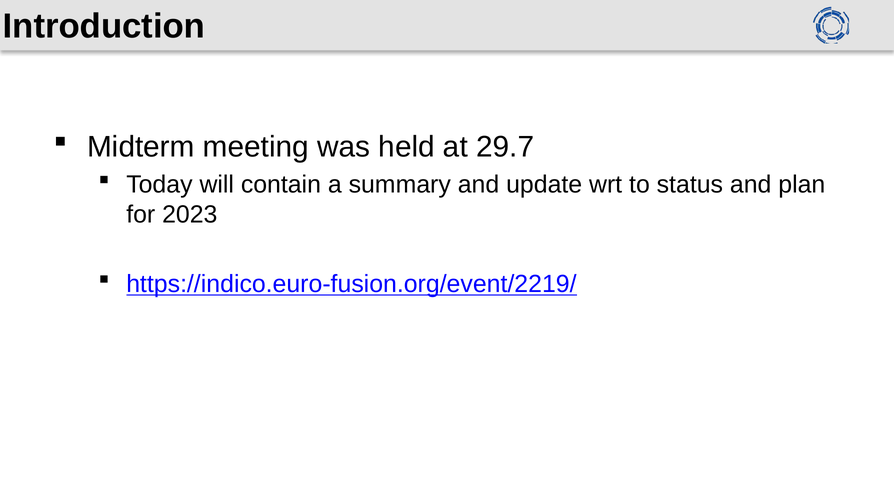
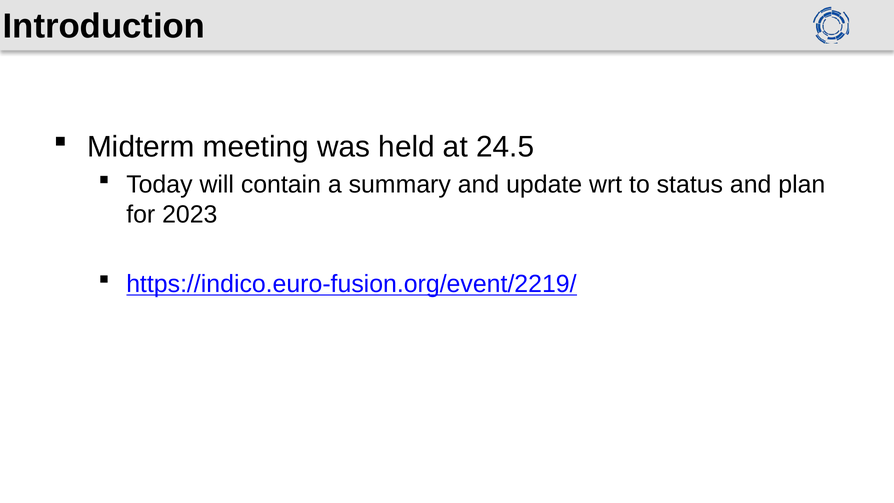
29.7: 29.7 -> 24.5
